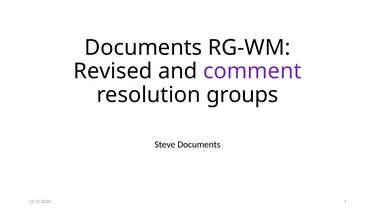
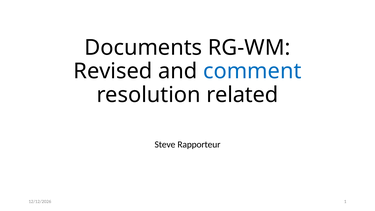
comment colour: purple -> blue
groups: groups -> related
Steve Documents: Documents -> Rapporteur
